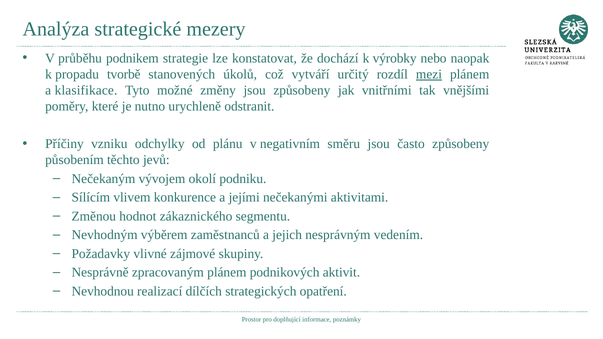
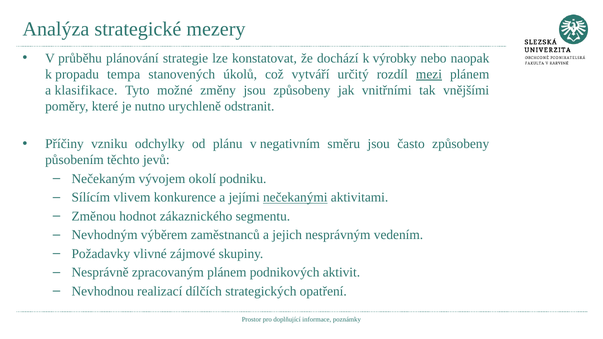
podnikem: podnikem -> plánování
tvorbě: tvorbě -> tempa
nečekanými underline: none -> present
